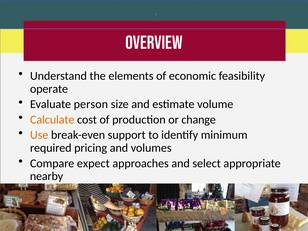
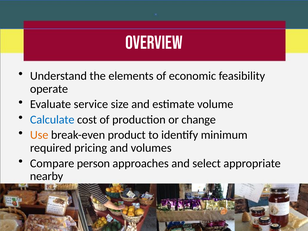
person: person -> service
Calculate colour: orange -> blue
support: support -> product
expect: expect -> person
